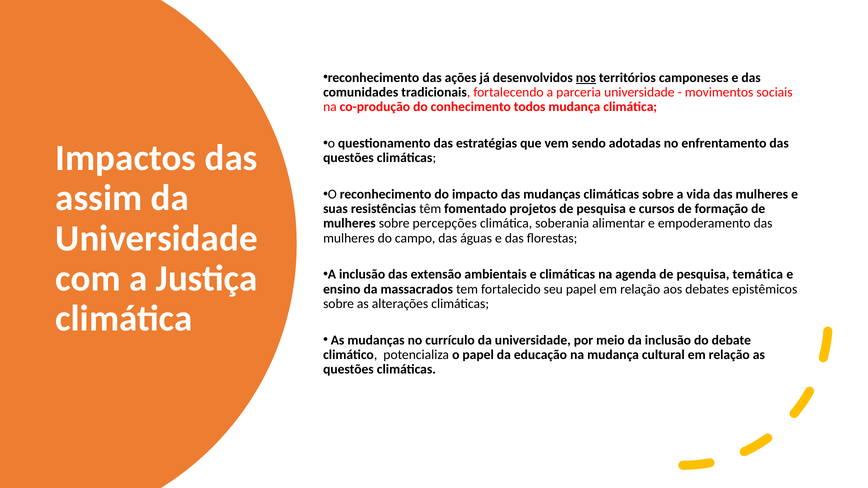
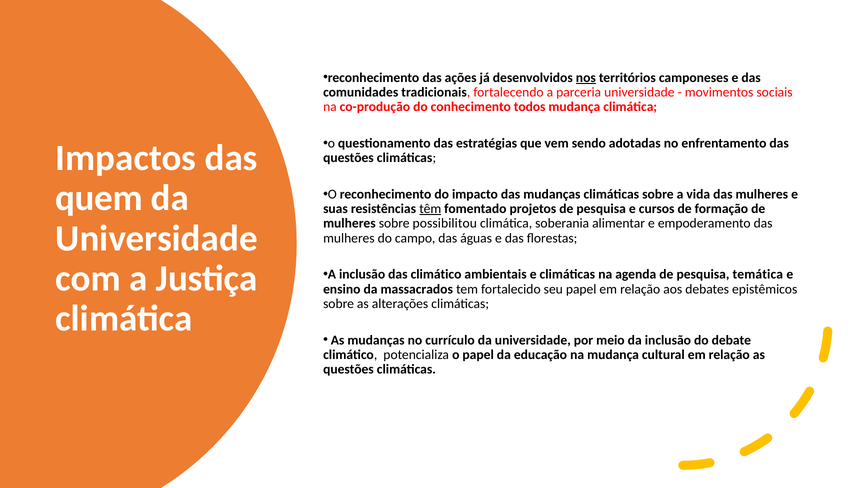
assim: assim -> quem
têm underline: none -> present
percepções: percepções -> possibilitou
das extensão: extensão -> climático
